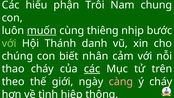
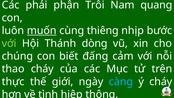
hiểu: hiểu -> phải
chung: chung -> quang
danh: danh -> dòng
nhân: nhân -> đấng
các at (92, 69) underline: present -> none
theo: theo -> thực
càng colour: pink -> light blue
